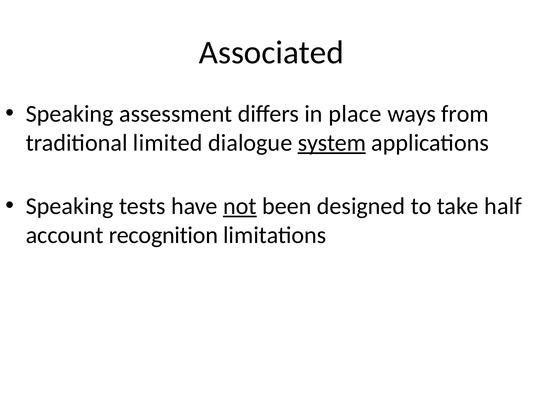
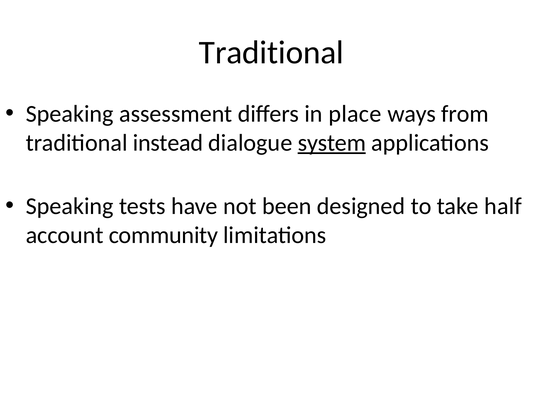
Associated at (271, 53): Associated -> Traditional
limited: limited -> instead
not underline: present -> none
recognition: recognition -> community
